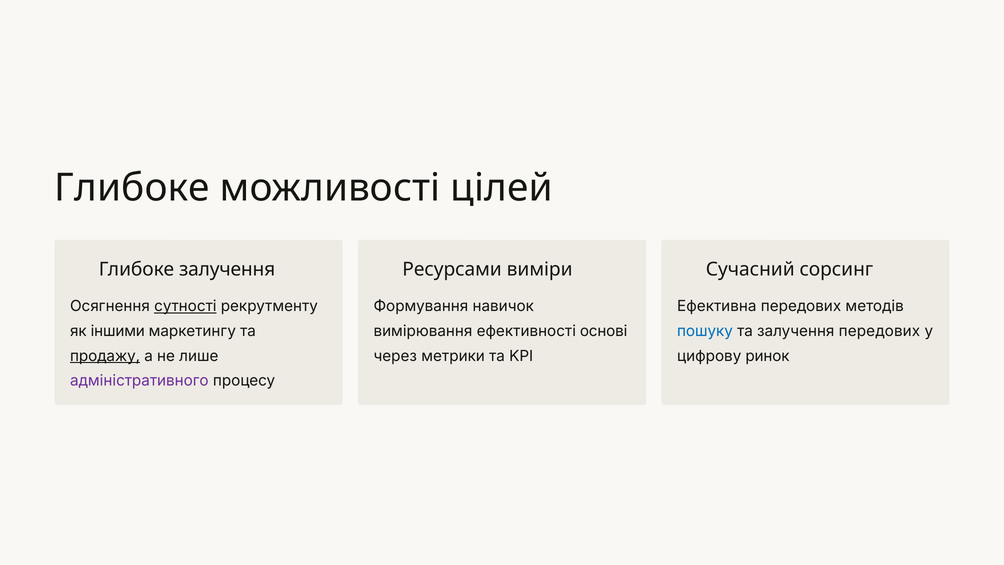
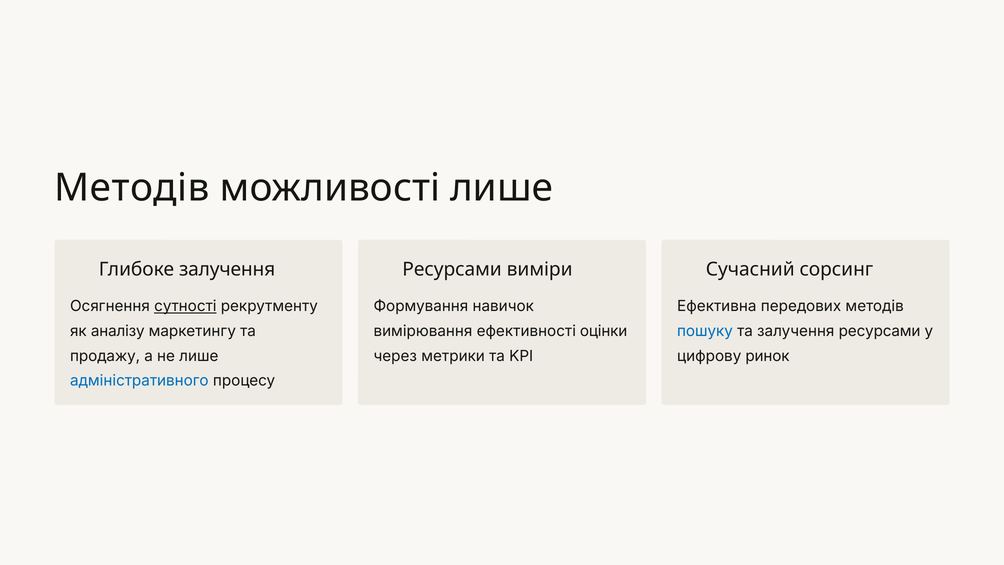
Глибоке at (132, 188): Глибоке -> Методів
можливості цілей: цілей -> лише
іншими: іншими -> аналізу
основі: основі -> оцінки
залучення передових: передових -> ресурсами
продажу underline: present -> none
адміністративного colour: purple -> blue
